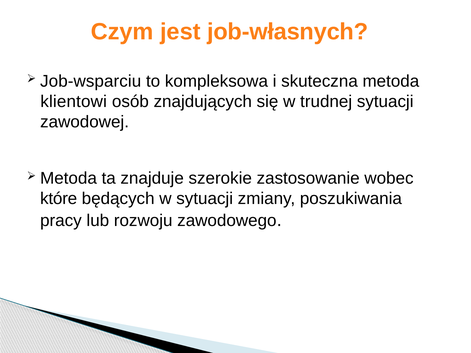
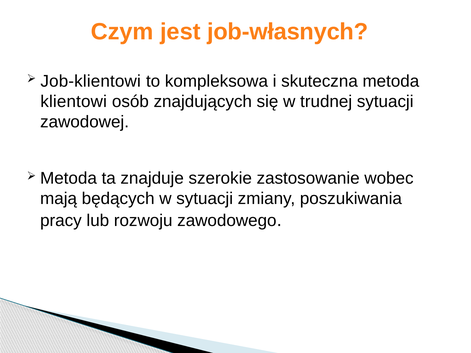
Job-wsparciu: Job-wsparciu -> Job-klientowi
które: które -> mają
